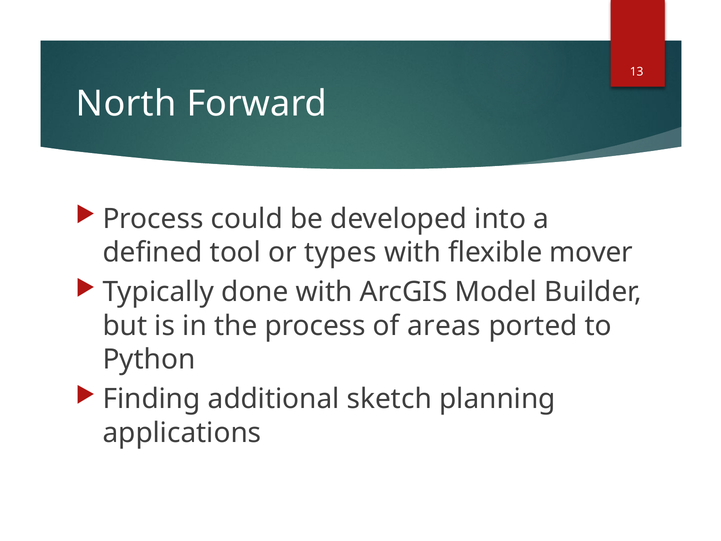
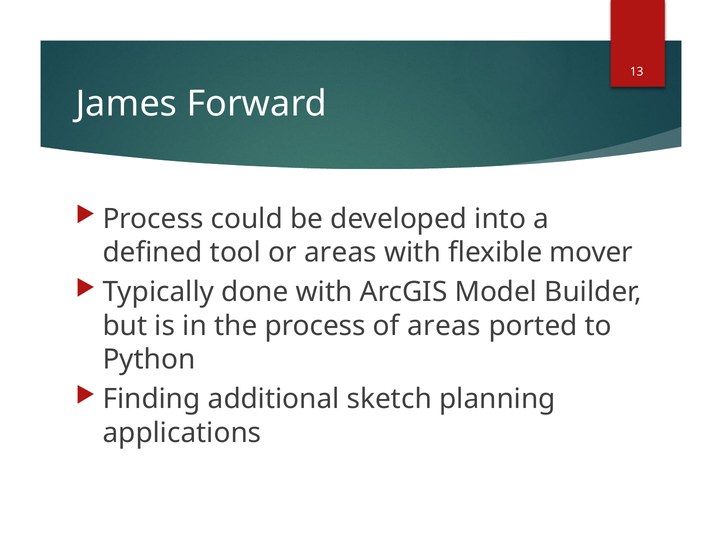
North: North -> James
or types: types -> areas
